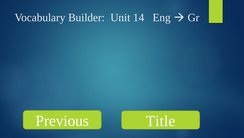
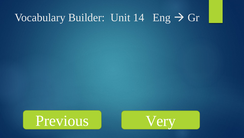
Title: Title -> Very
